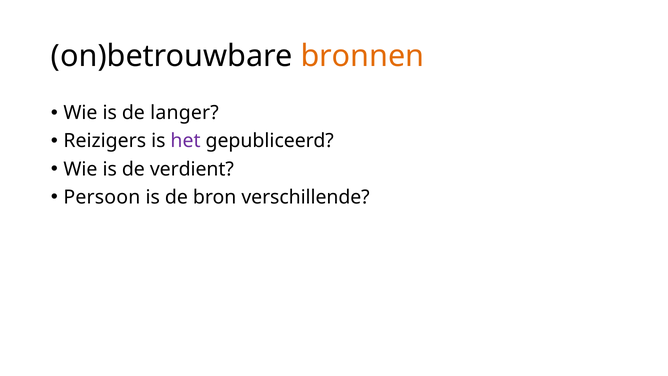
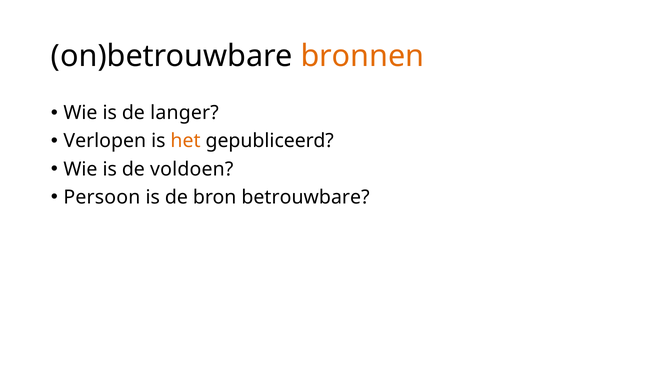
Reizigers: Reizigers -> Verlopen
het colour: purple -> orange
verdient: verdient -> voldoen
verschillende: verschillende -> betrouwbare
